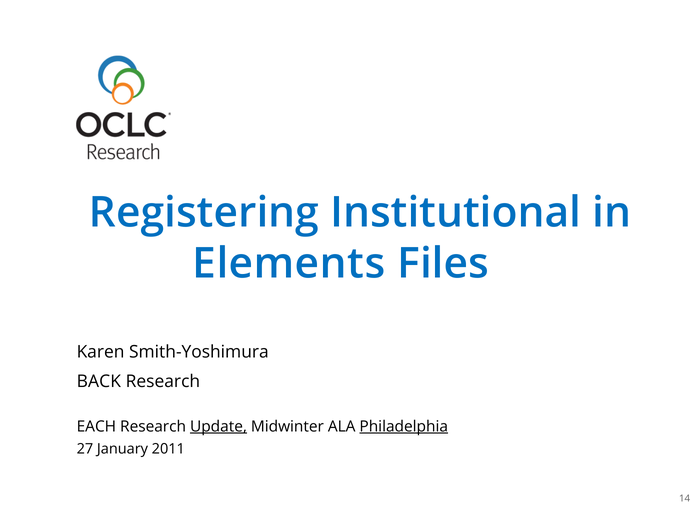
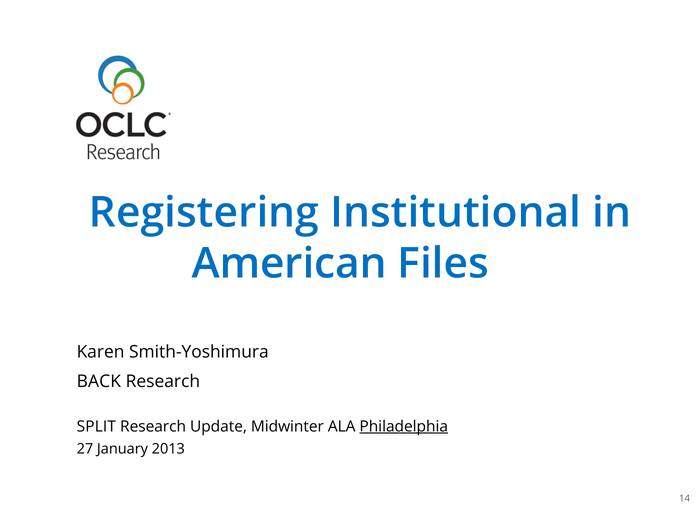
Elements: Elements -> American
EACH: EACH -> SPLIT
Update underline: present -> none
2011: 2011 -> 2013
